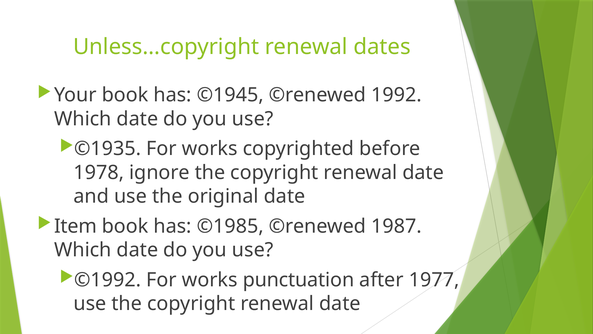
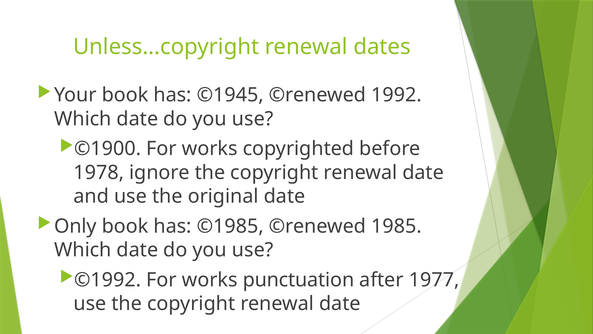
©1935: ©1935 -> ©1900
Item: Item -> Only
1987: 1987 -> 1985
